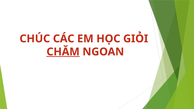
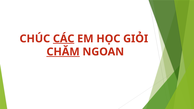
CÁC underline: none -> present
